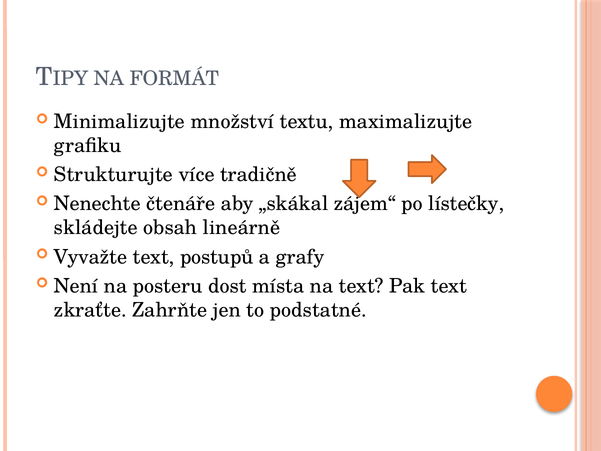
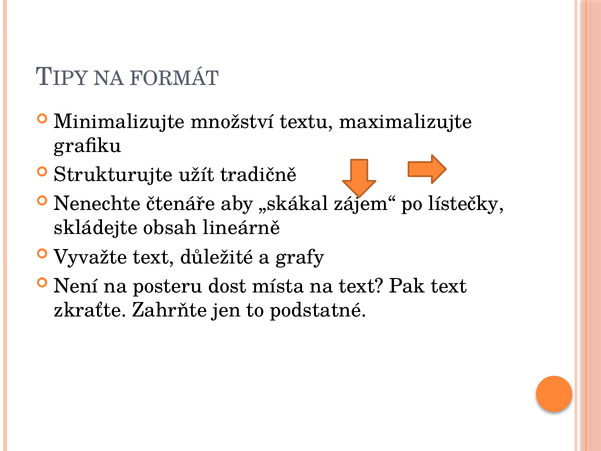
více: více -> užít
postupů: postupů -> důležité
